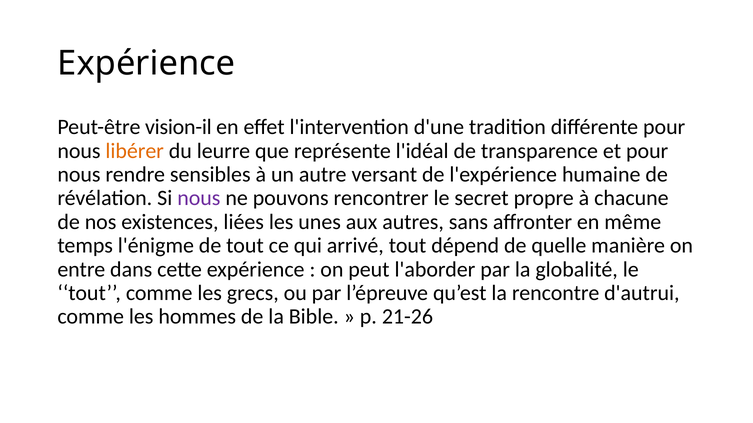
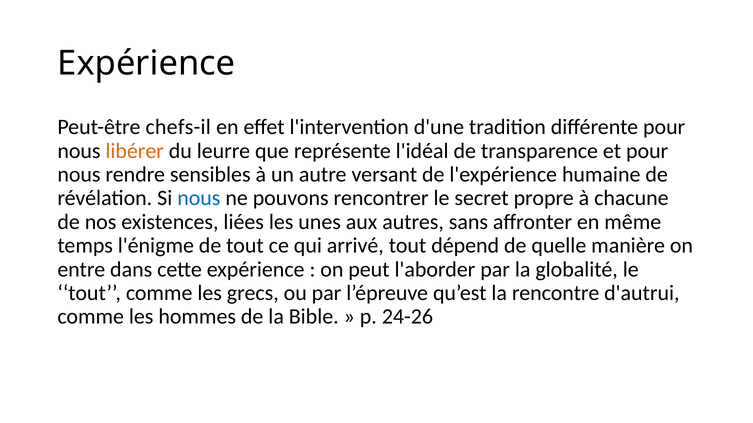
vision-il: vision-il -> chefs-il
nous at (199, 198) colour: purple -> blue
21-26: 21-26 -> 24-26
